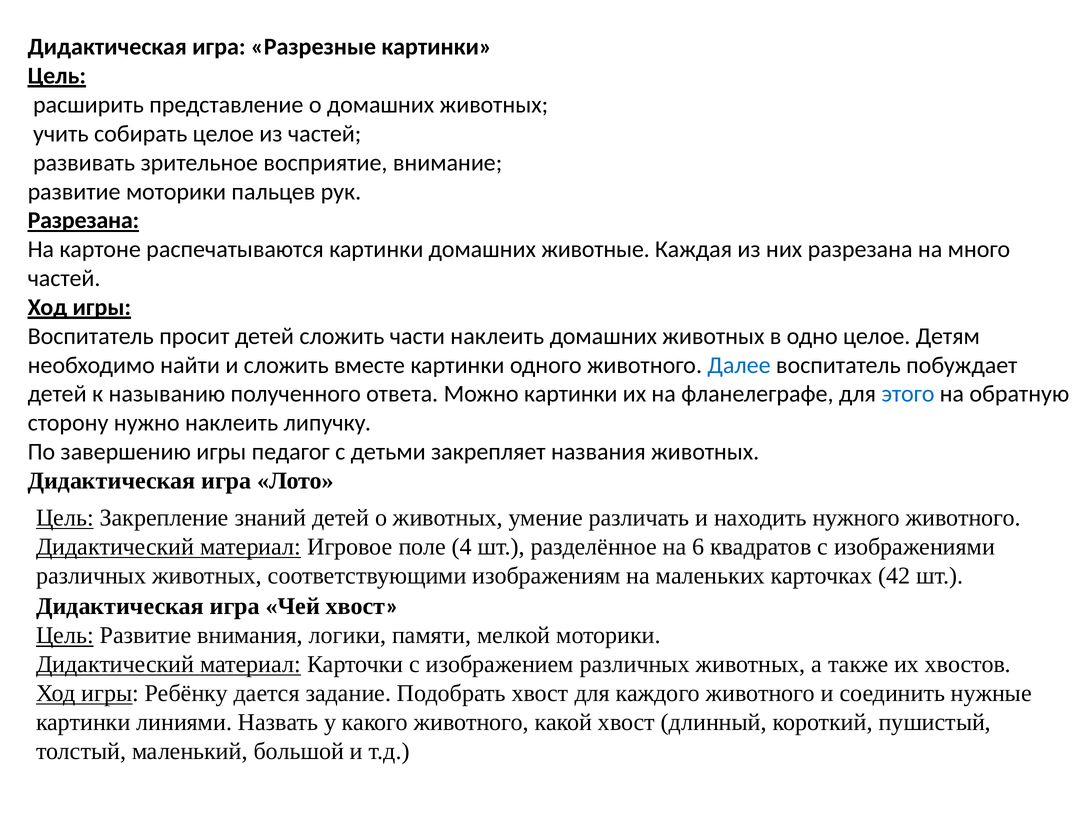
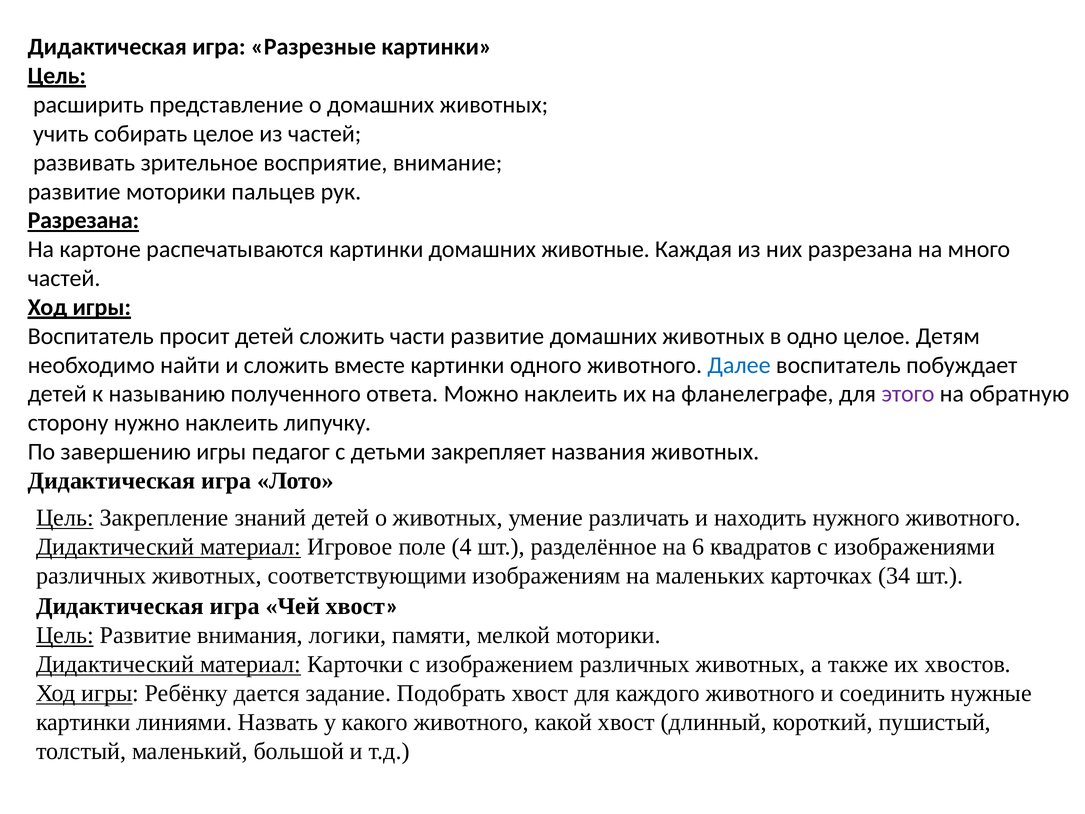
части наклеить: наклеить -> развитие
Можно картинки: картинки -> наклеить
этого colour: blue -> purple
42: 42 -> 34
